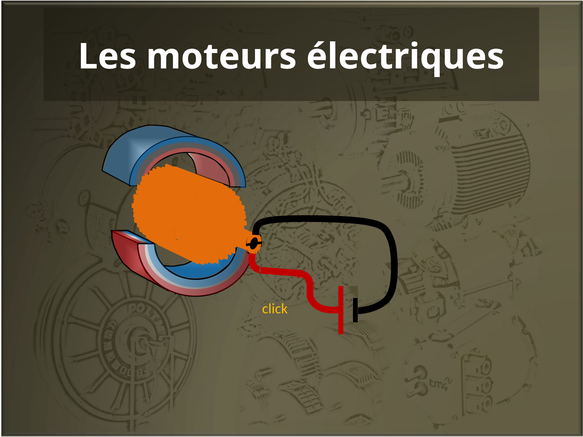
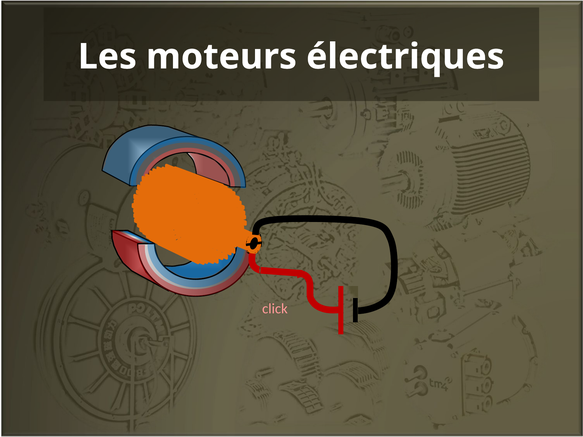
click colour: yellow -> pink
